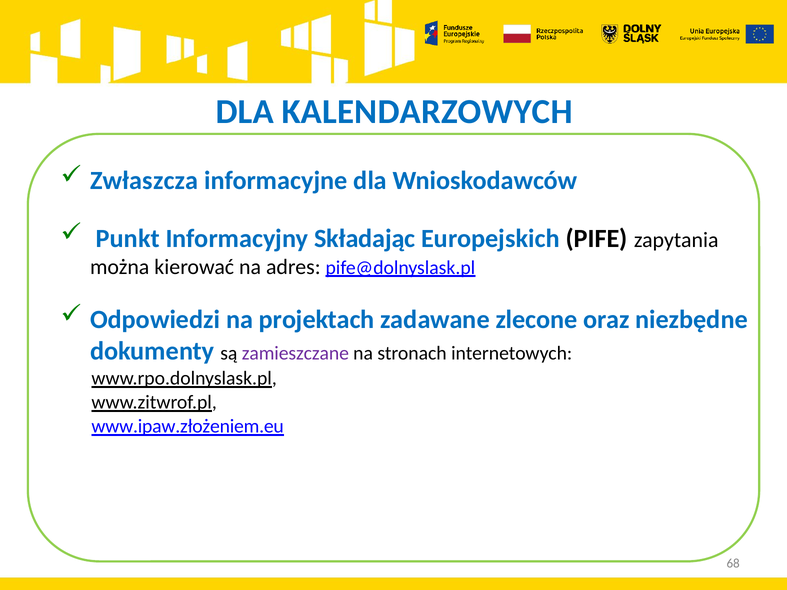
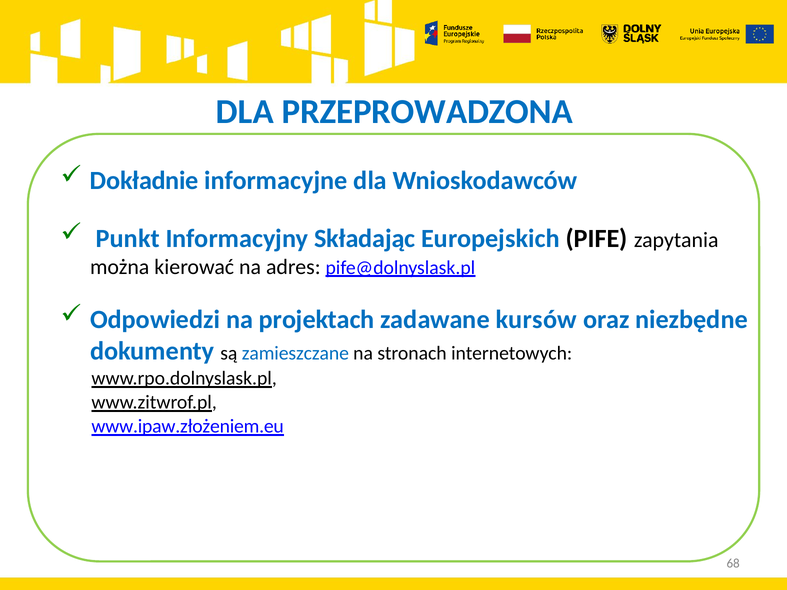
KALENDARZOWYCH: KALENDARZOWYCH -> PRZEPROWADZONA
Zwłaszcza: Zwłaszcza -> Dokładnie
zlecone: zlecone -> kursów
zamieszczane colour: purple -> blue
